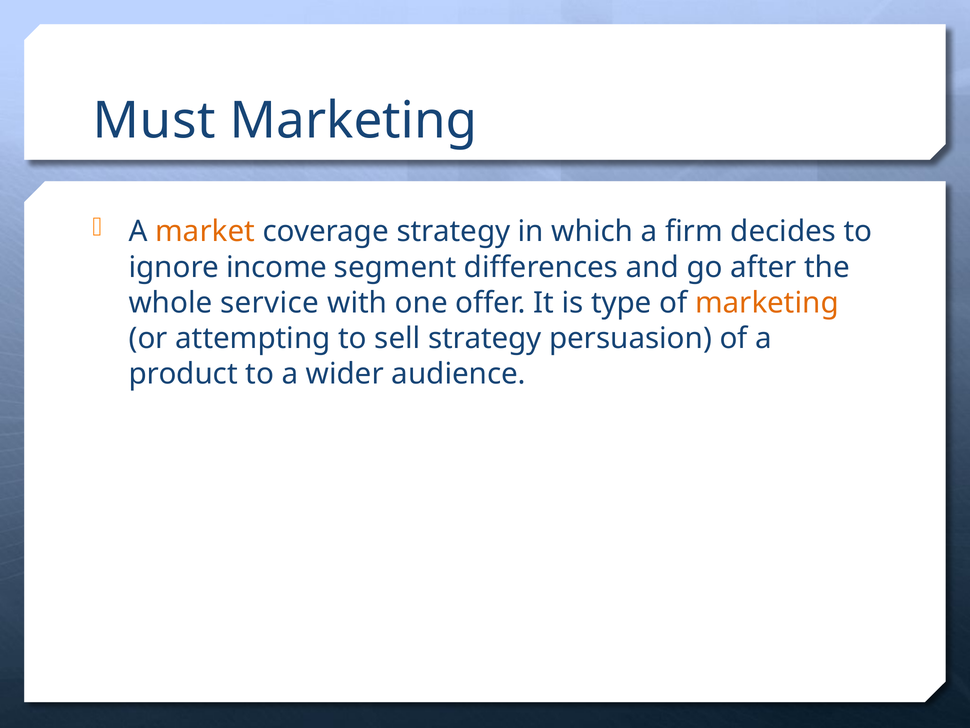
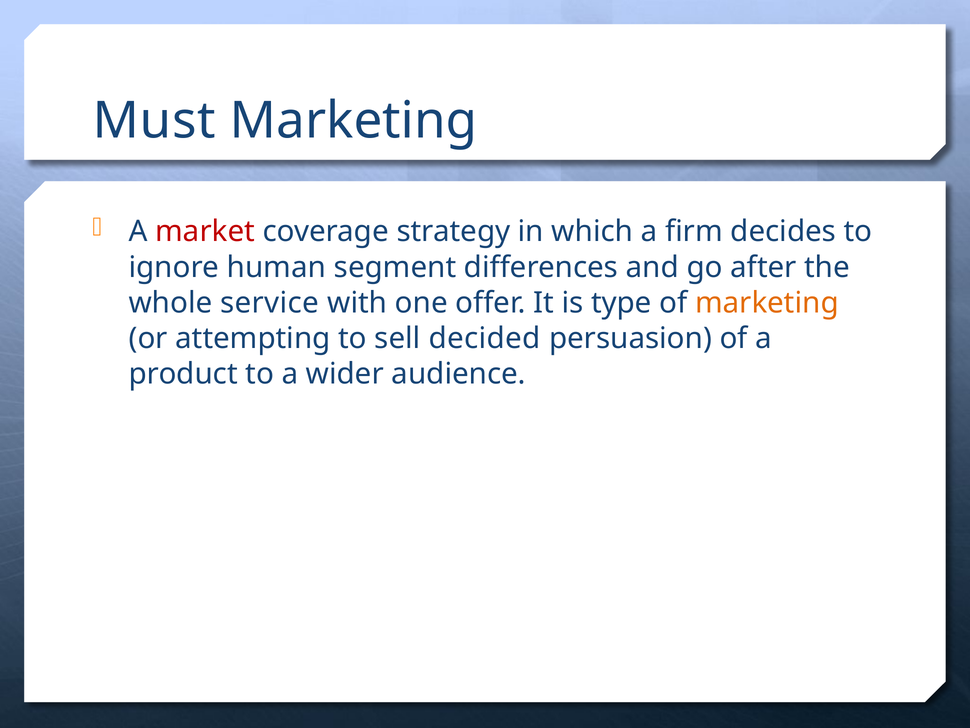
market colour: orange -> red
income: income -> human
sell strategy: strategy -> decided
